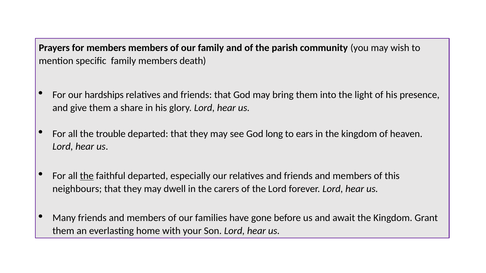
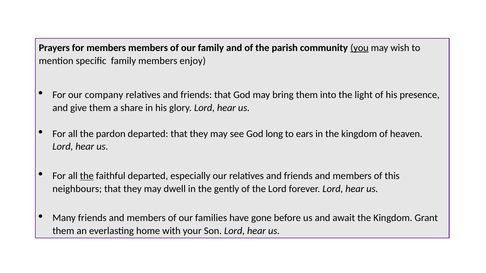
you underline: none -> present
death: death -> enjoy
hardships: hardships -> company
trouble: trouble -> pardon
carers: carers -> gently
